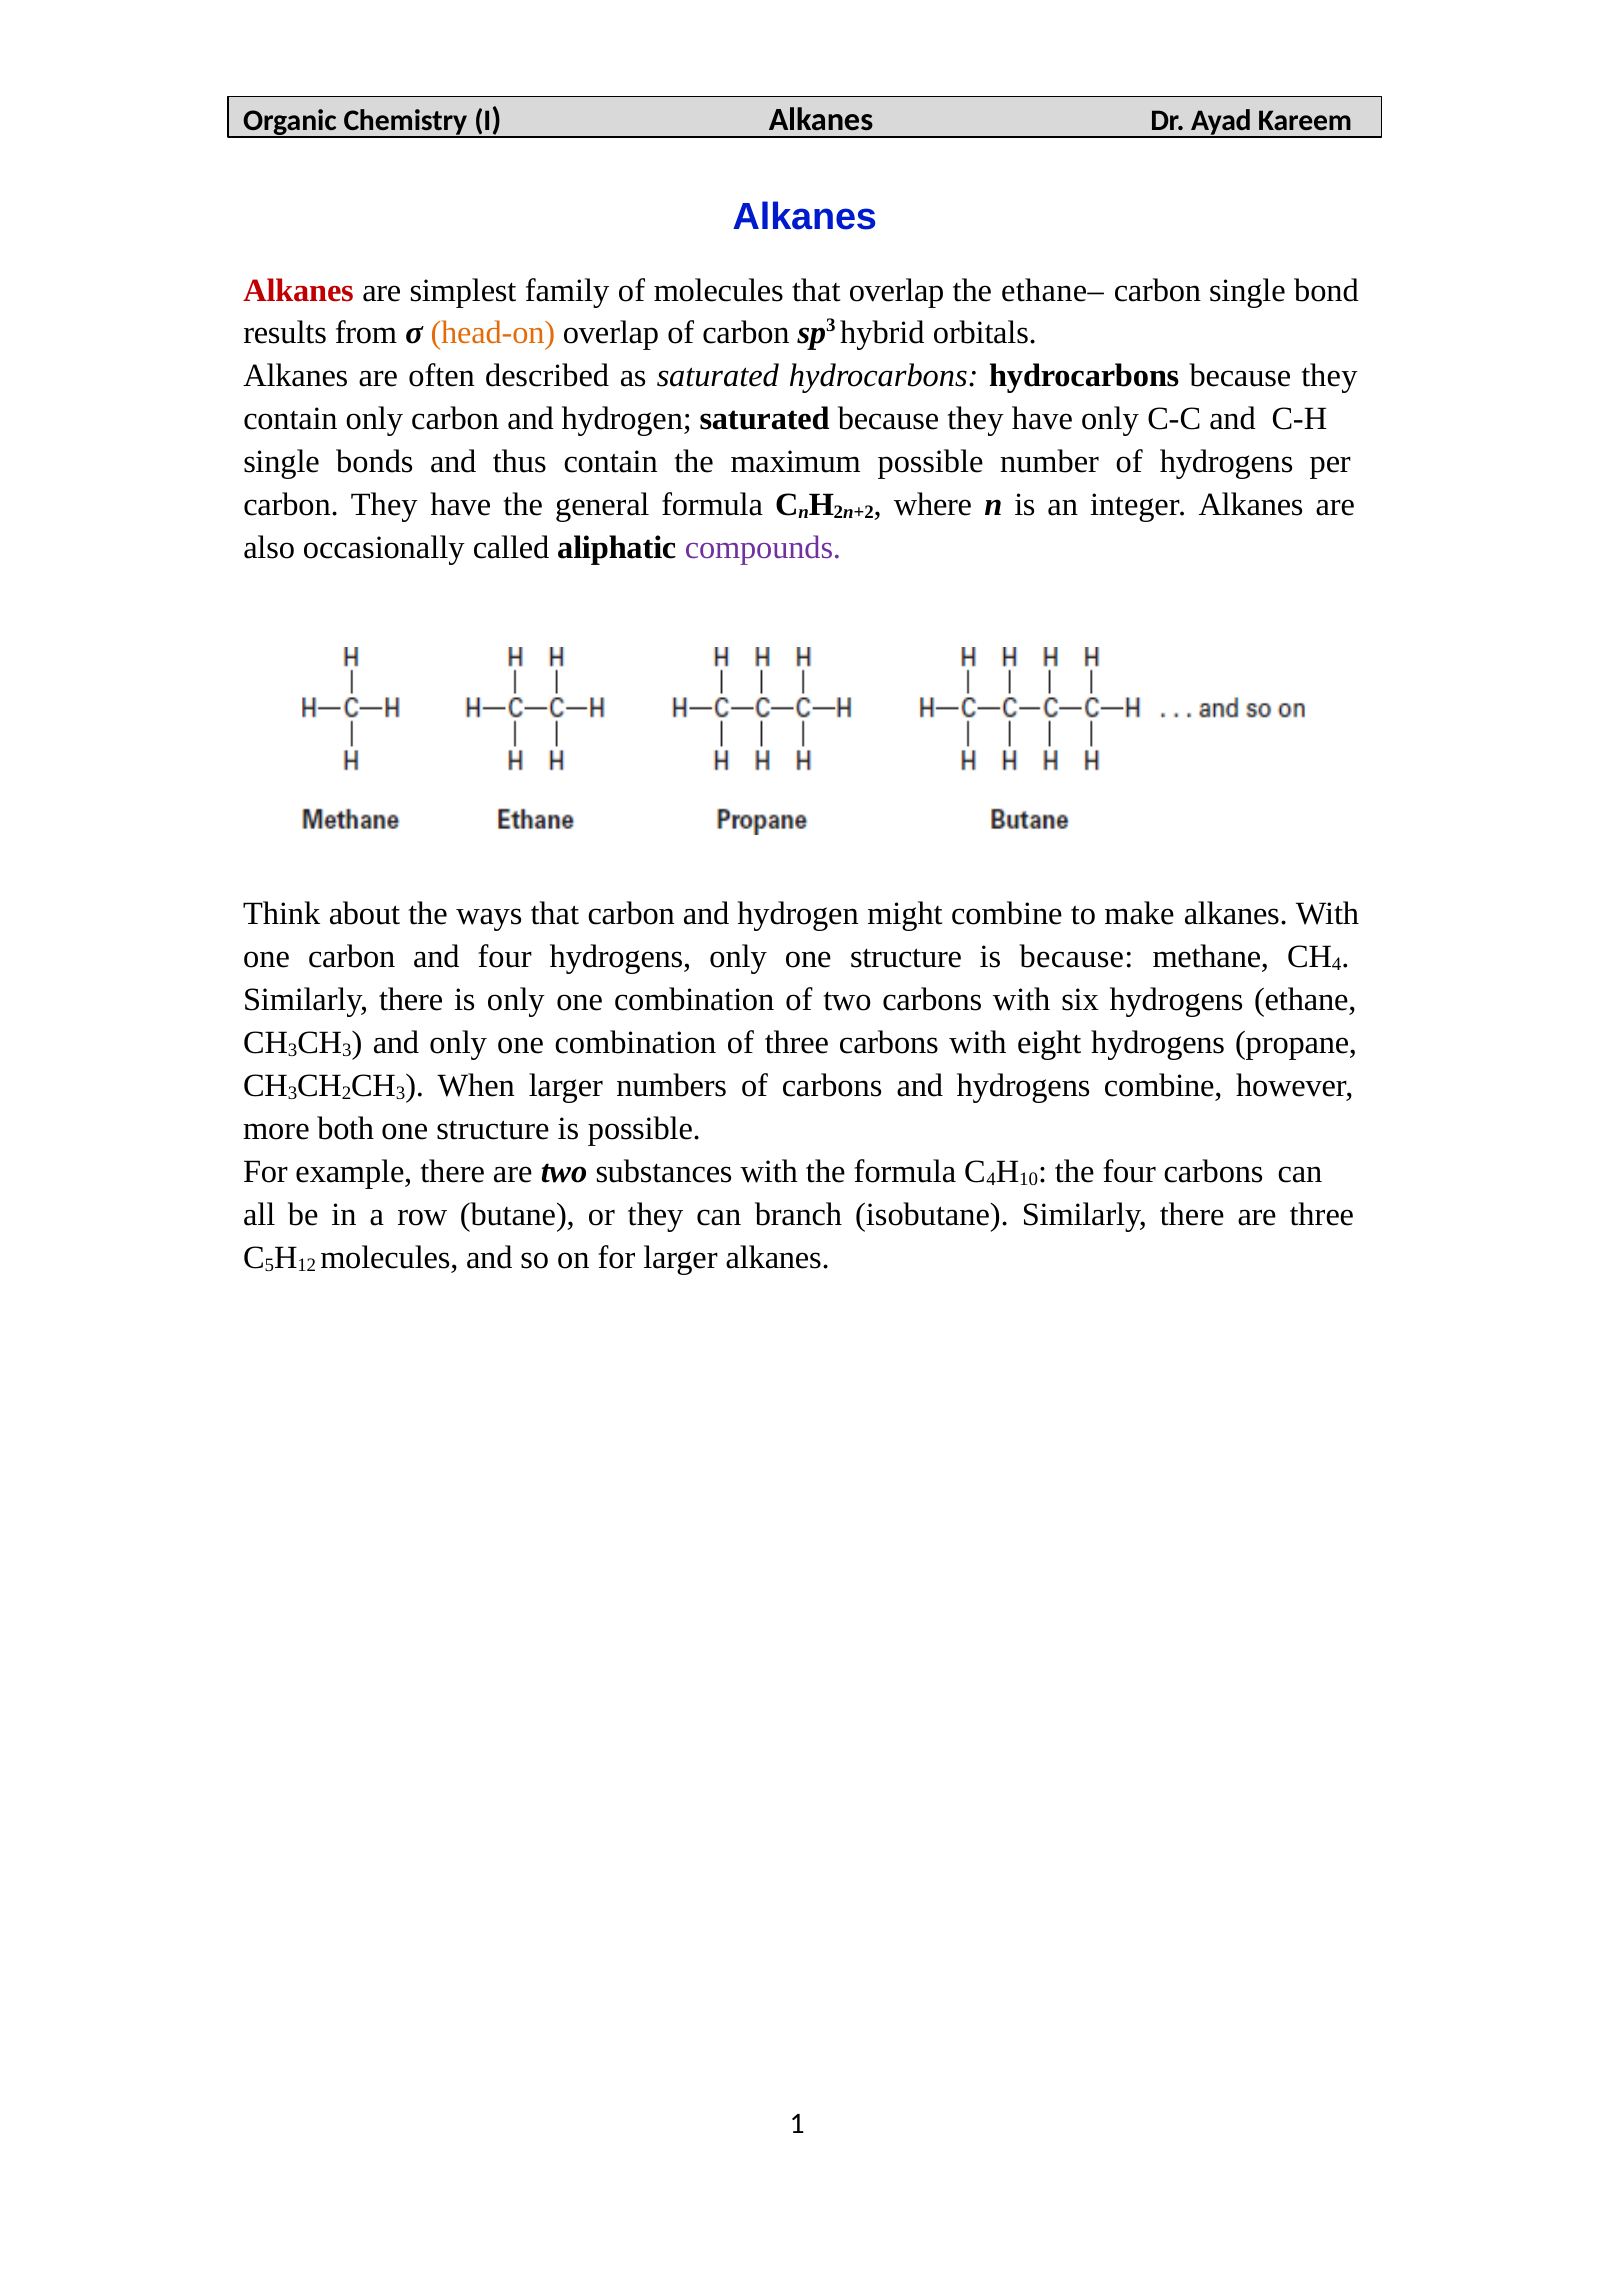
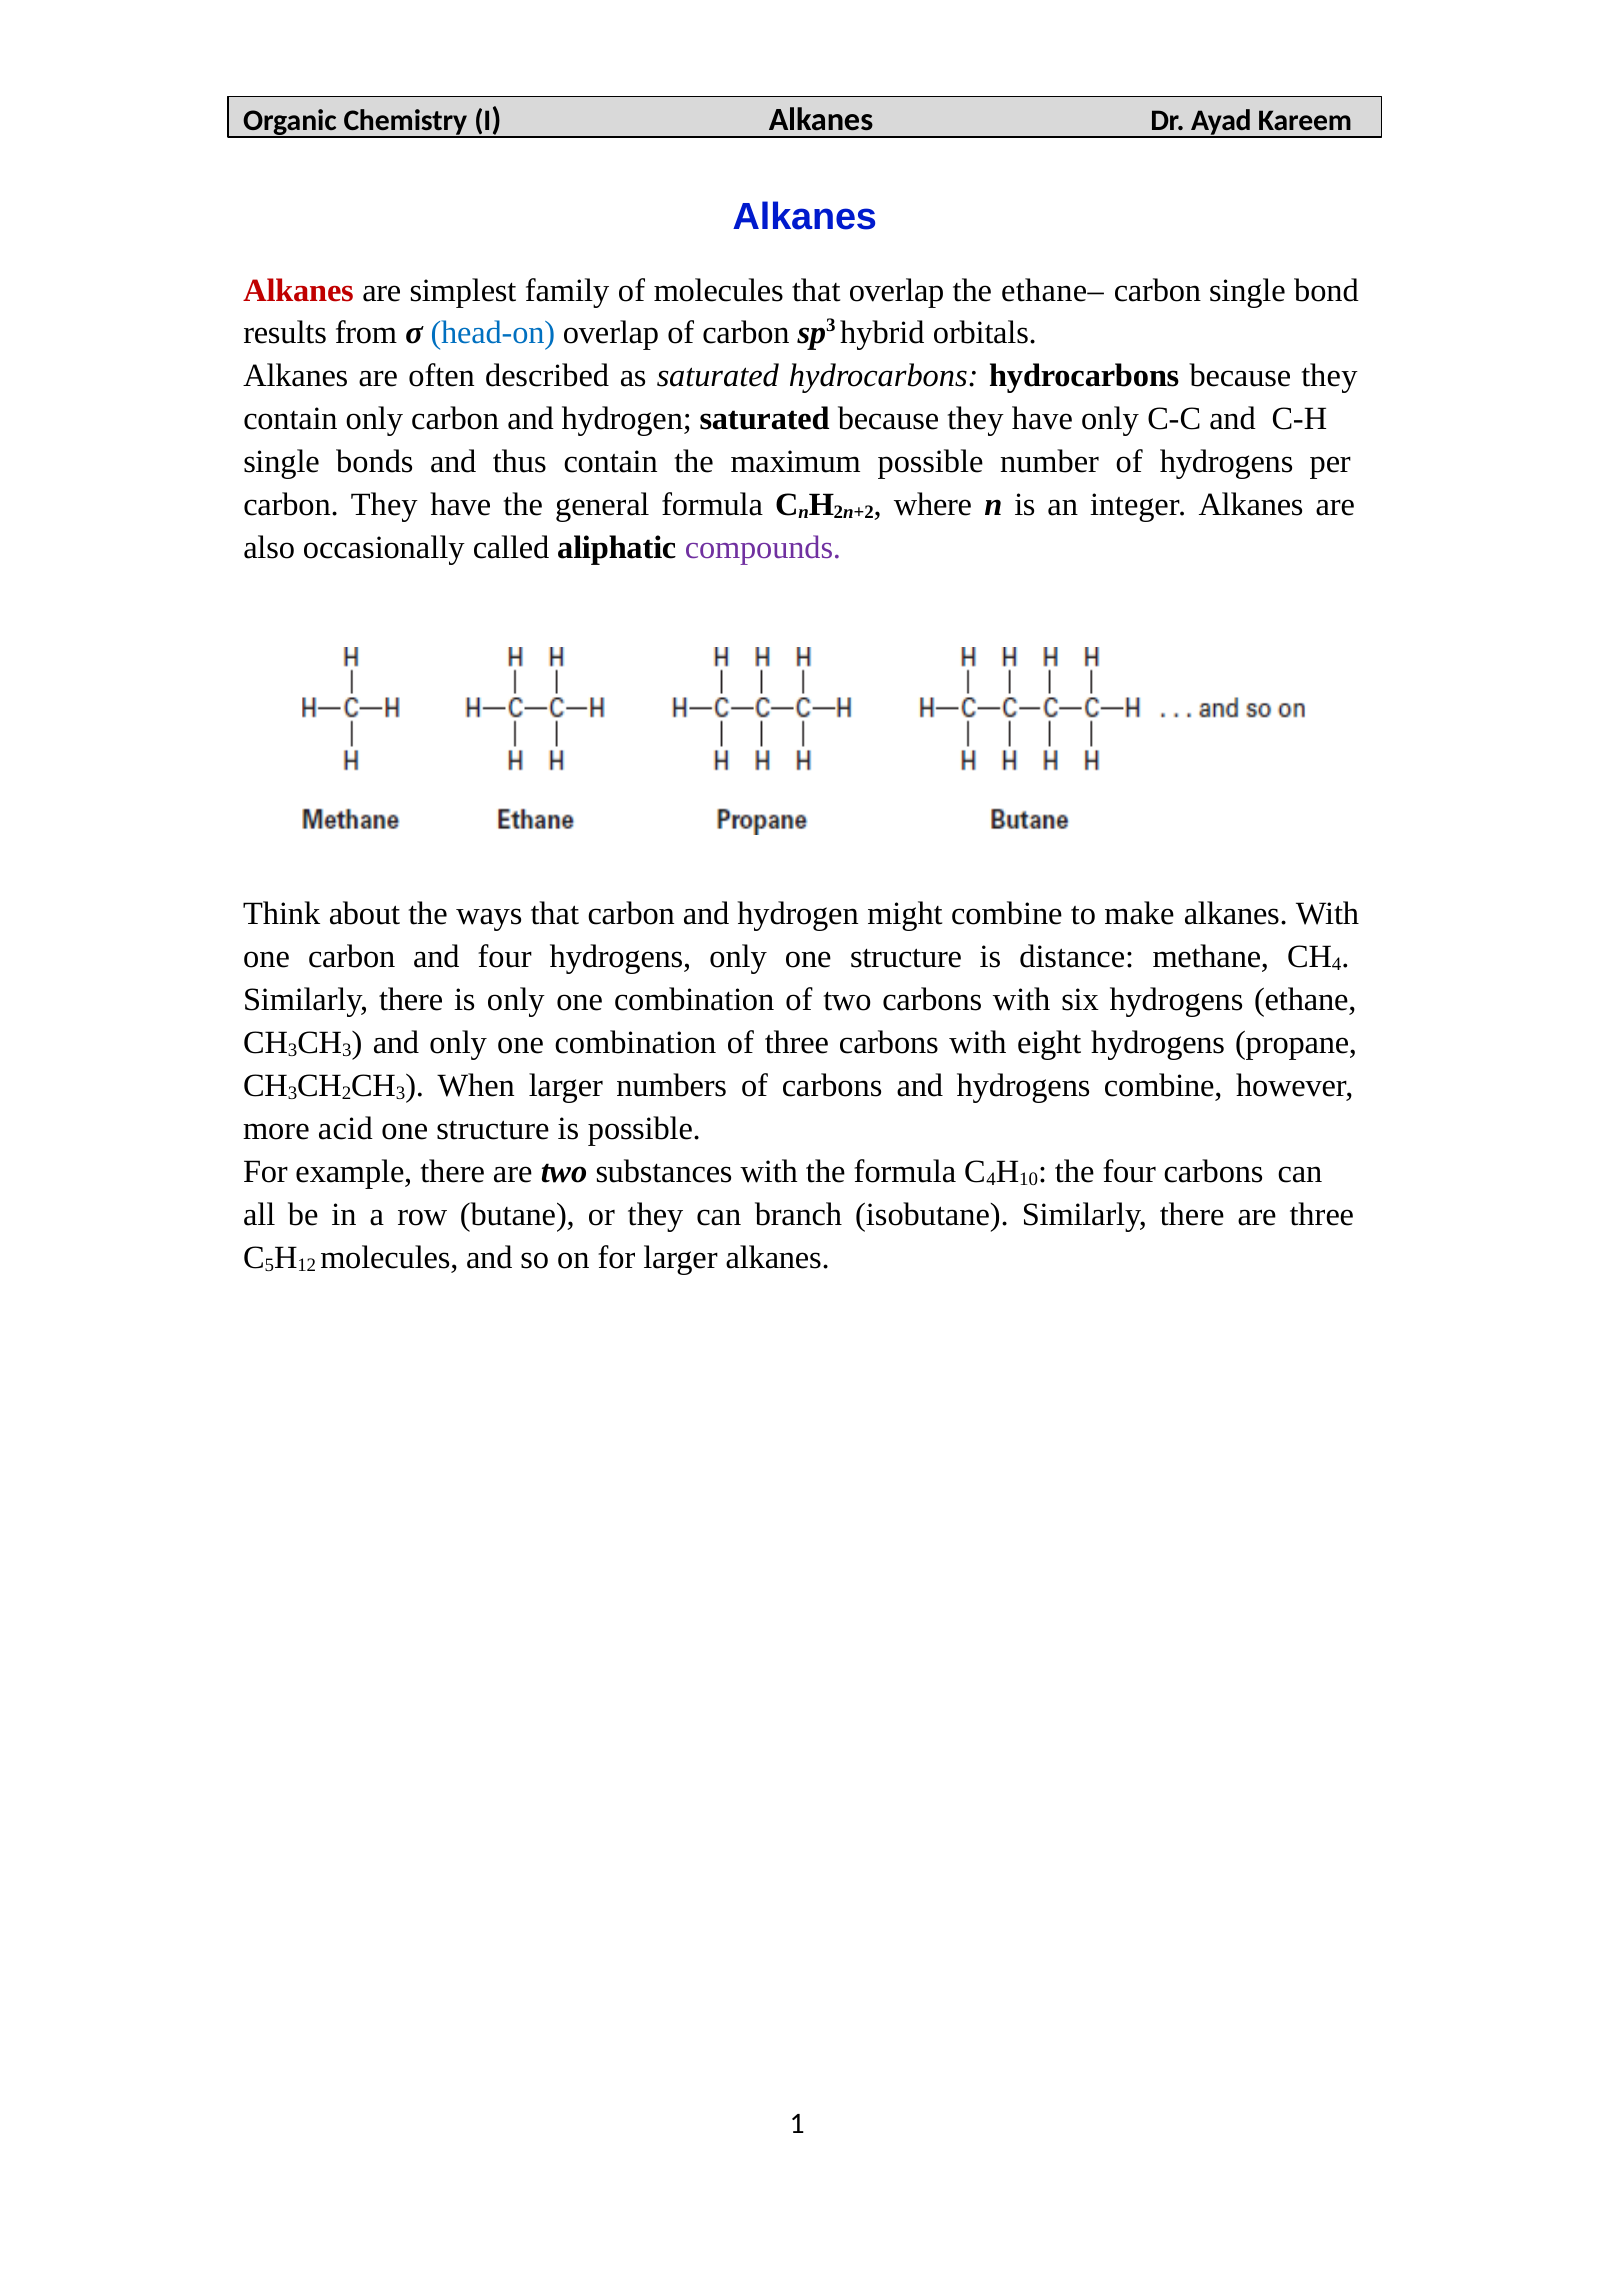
head-on colour: orange -> blue
is because: because -> distance
both: both -> acid
